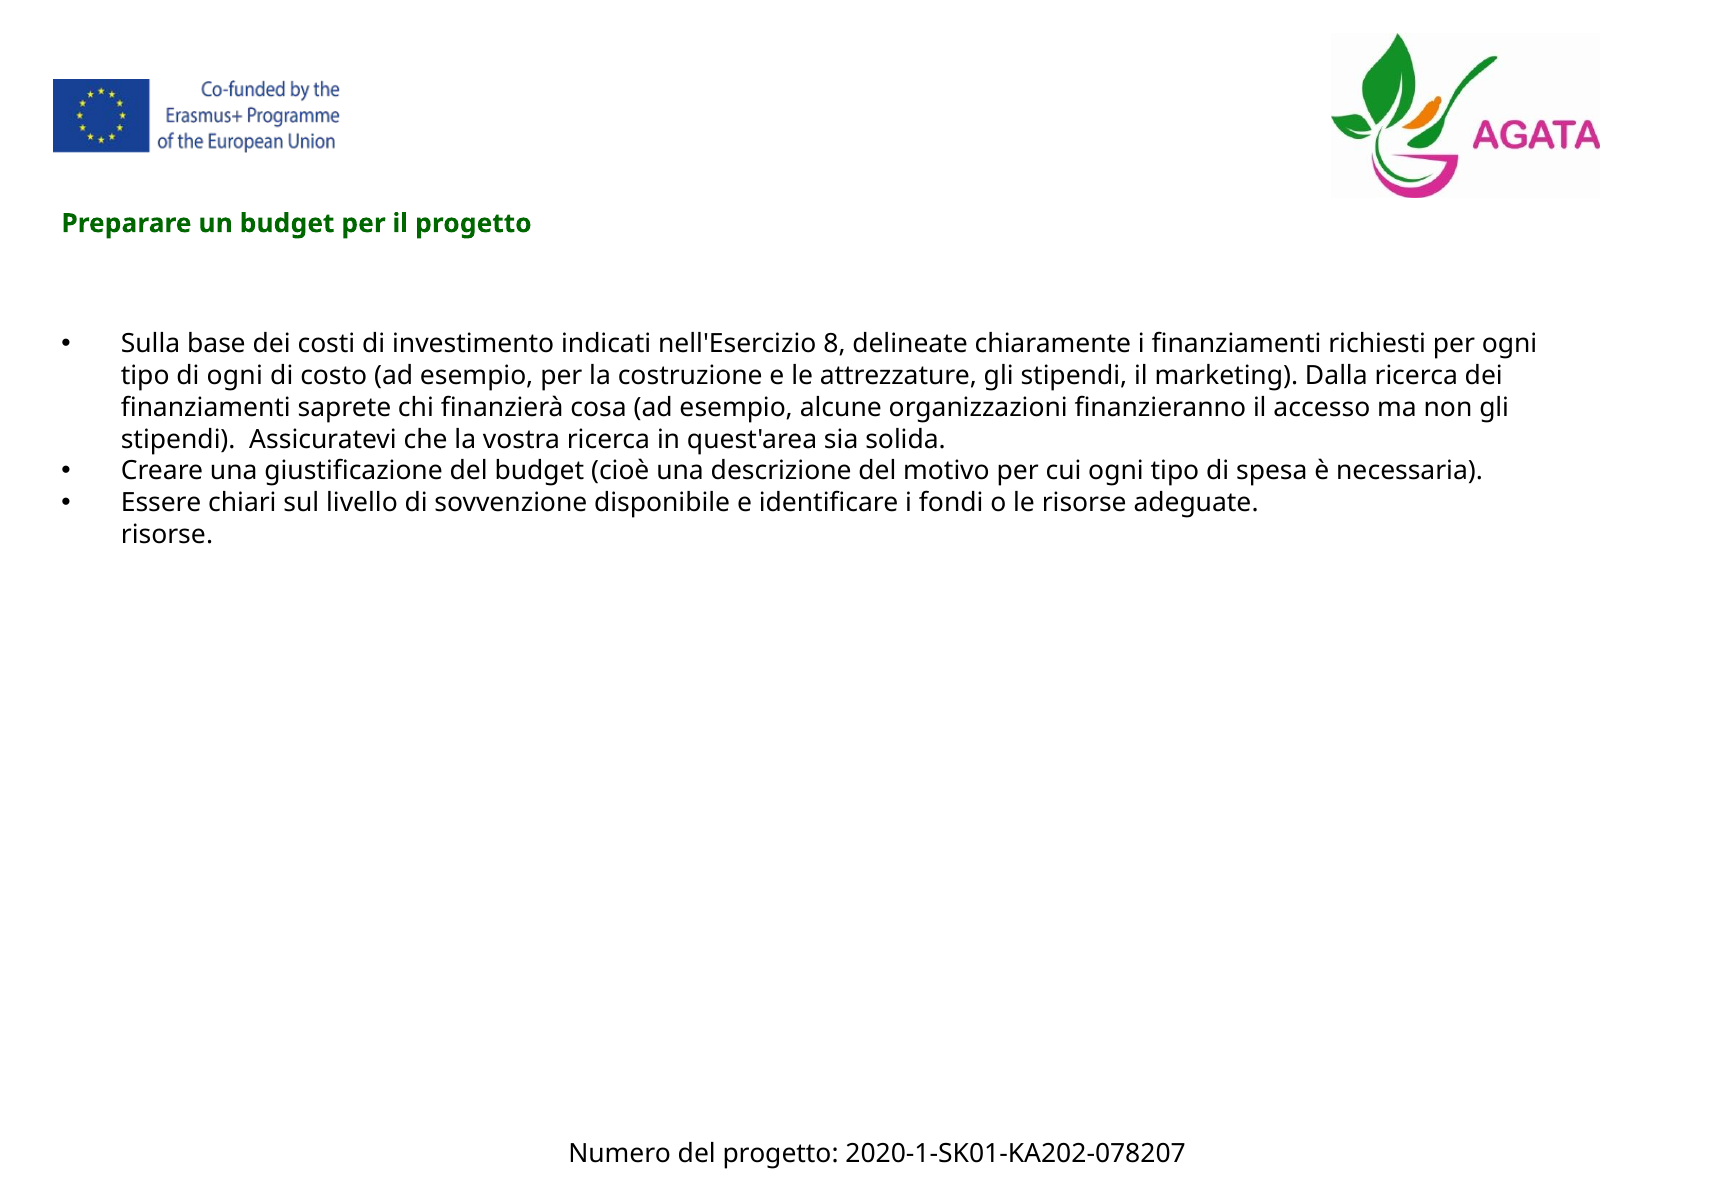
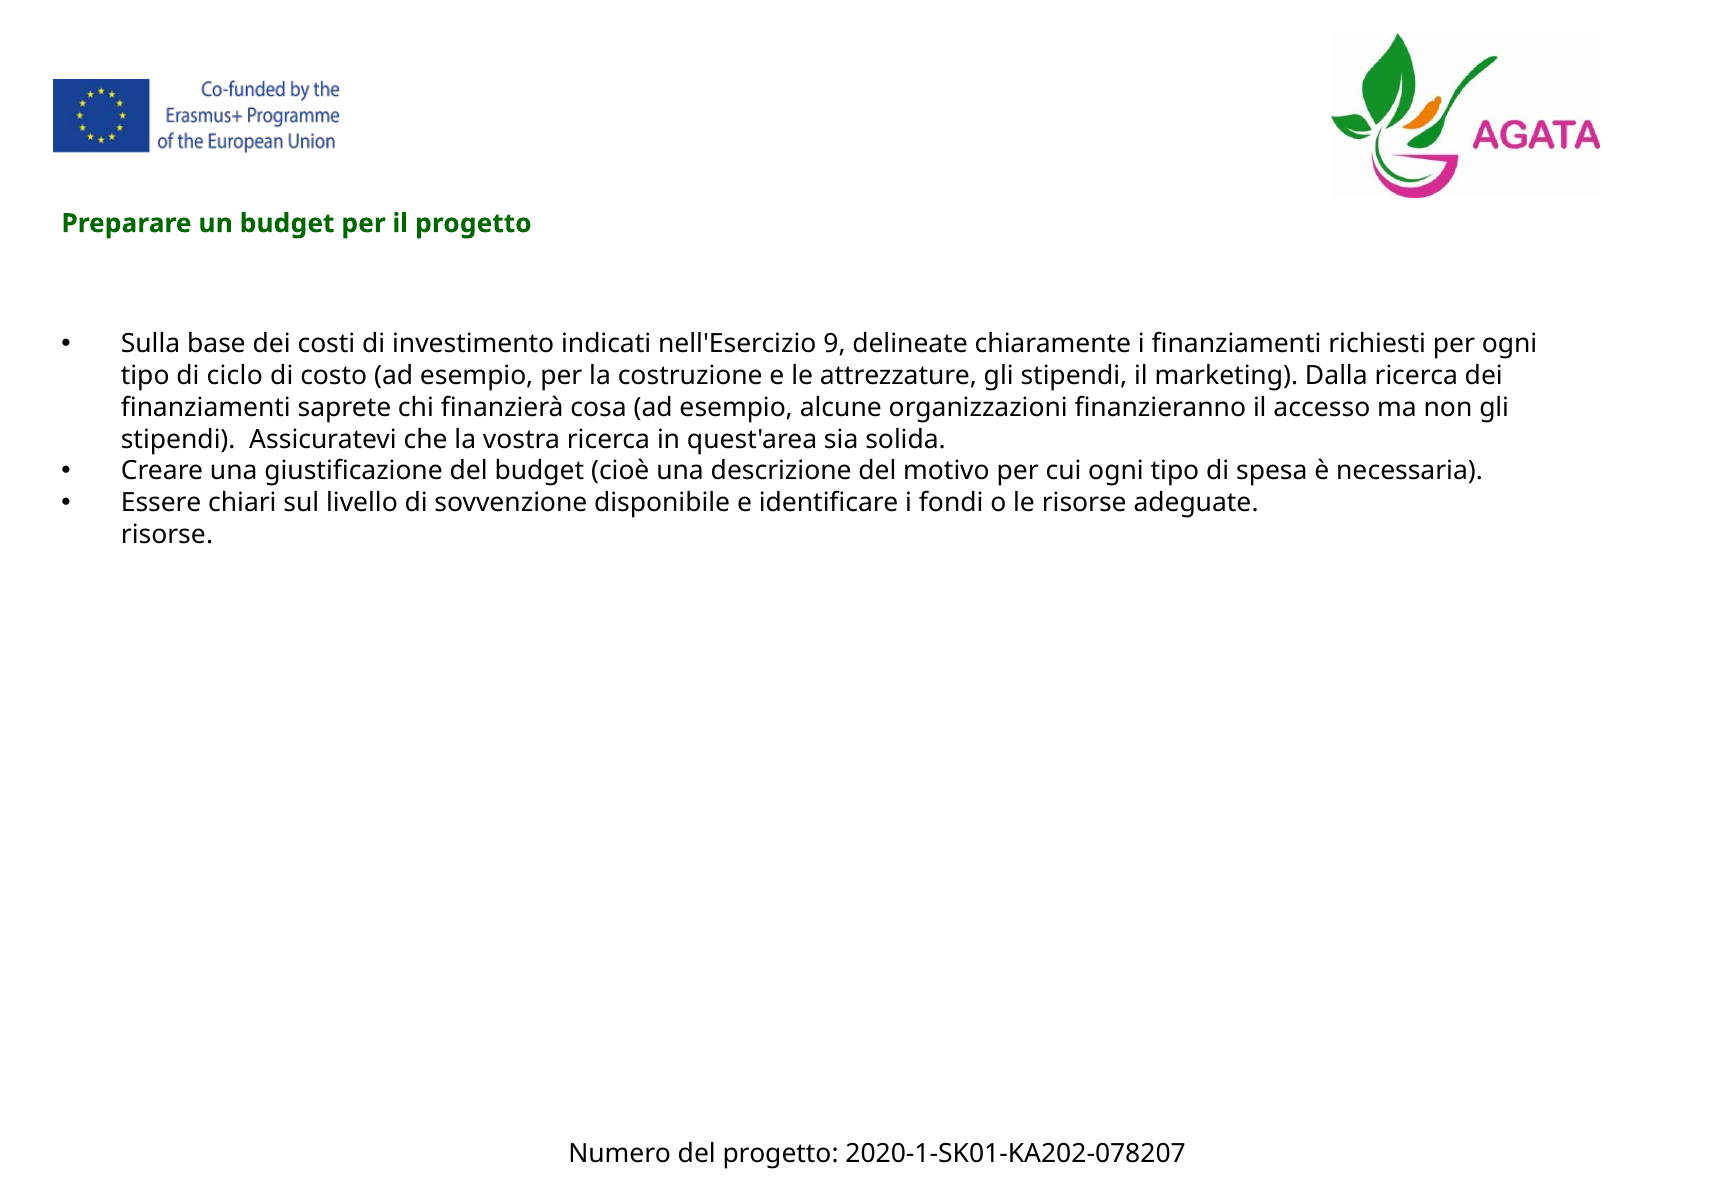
8: 8 -> 9
di ogni: ogni -> ciclo
